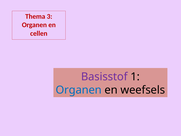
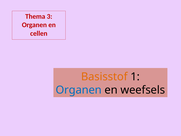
Basisstof colour: purple -> orange
